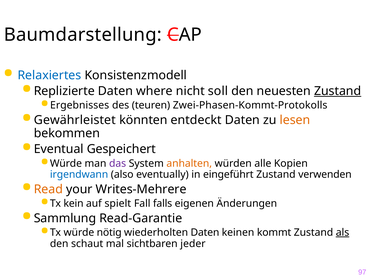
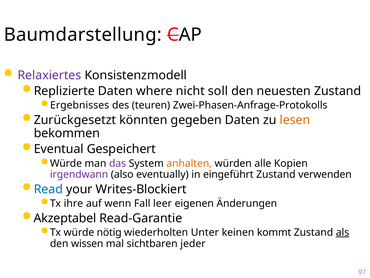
Relaxiertes colour: blue -> purple
Zustand at (338, 91) underline: present -> none
Zwei-Phasen-Kommt-Protokolls: Zwei-Phasen-Kommt-Protokolls -> Zwei-Phasen-Anfrage-Protokolls
Gewährleistet: Gewährleistet -> Zurückgesetzt
entdeckt: entdeckt -> gegeben
irgendwann colour: blue -> purple
Read colour: orange -> blue
Writes-Mehrere: Writes-Mehrere -> Writes-Blockiert
kein: kein -> ihre
spielt: spielt -> wenn
falls: falls -> leer
Sammlung: Sammlung -> Akzeptabel
wiederholten Daten: Daten -> Unter
schaut: schaut -> wissen
